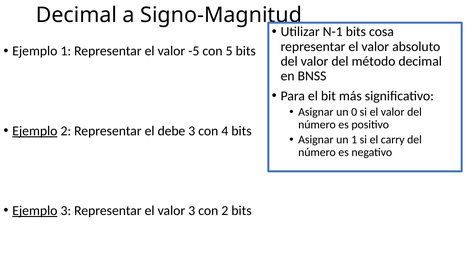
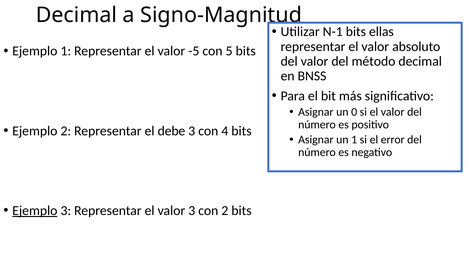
cosa: cosa -> ellas
Ejemplo at (35, 131) underline: present -> none
carry: carry -> error
